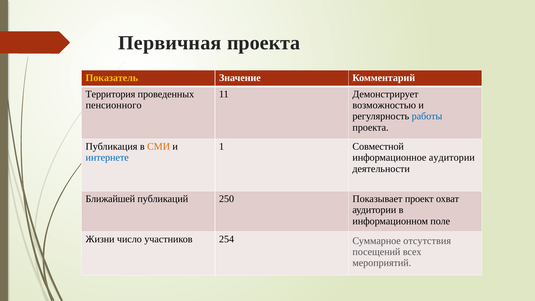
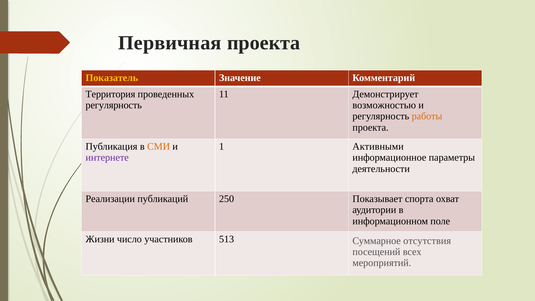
пенсионного at (114, 105): пенсионного -> регулярность
работы colour: blue -> orange
Совместной: Совместной -> Активными
интернете at (107, 158) colour: blue -> purple
информационное аудитории: аудитории -> параметры
Ближайшей: Ближайшей -> Реализации
проект: проект -> спорта
254: 254 -> 513
